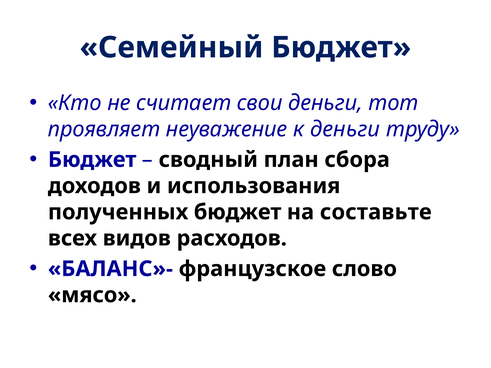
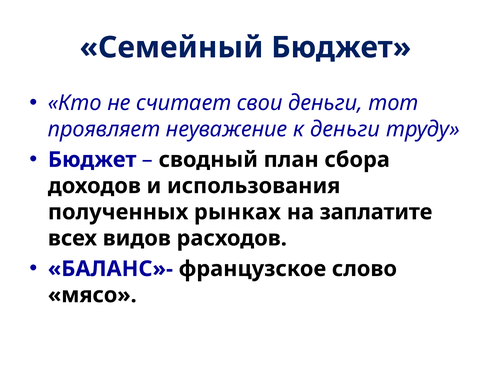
полученных бюджет: бюджет -> рынках
составьте: составьте -> заплатите
